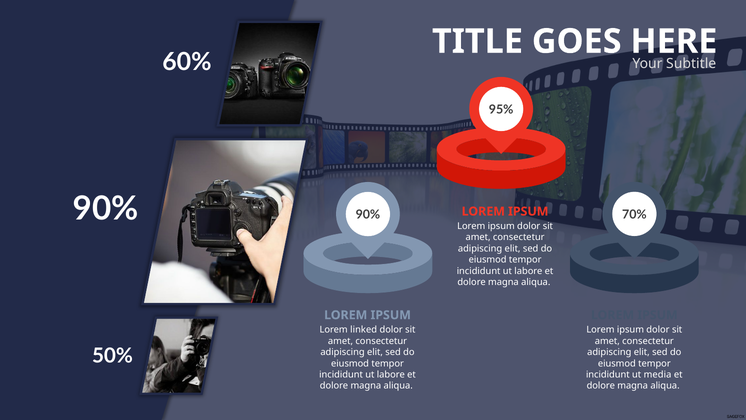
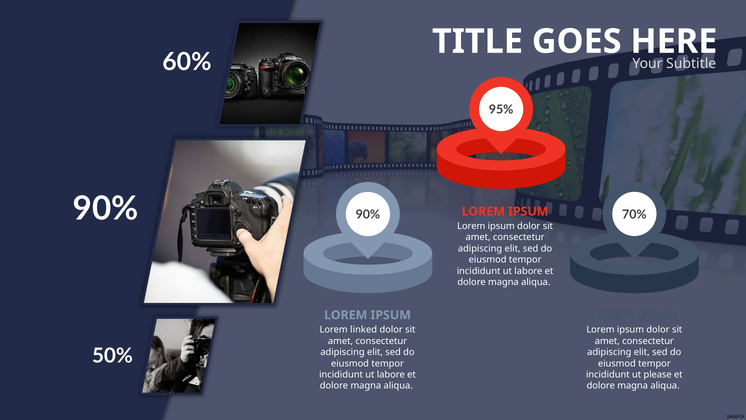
media: media -> please
